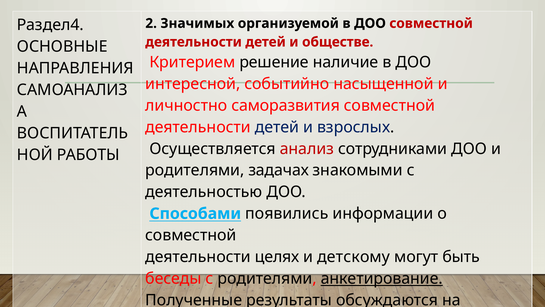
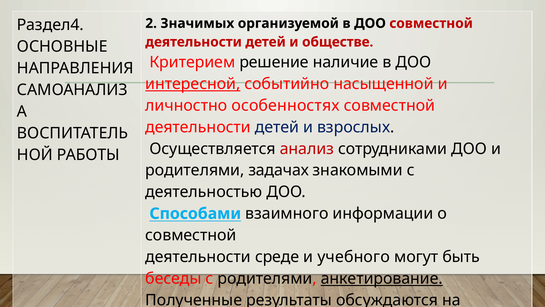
интересной underline: none -> present
саморазвития: саморазвития -> особенностях
появились: появились -> взаимного
целях: целях -> среде
детскому: детскому -> учебного
